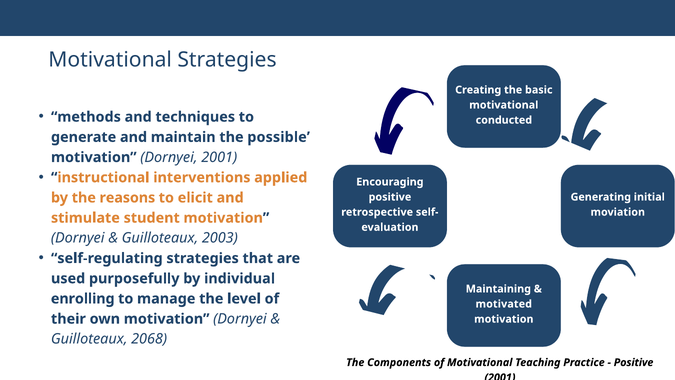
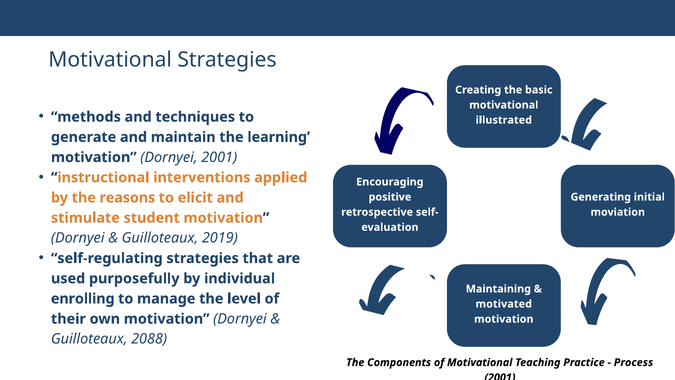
conducted: conducted -> illustrated
possible: possible -> learning
2003: 2003 -> 2019
2068: 2068 -> 2088
Positive at (634, 362): Positive -> Process
